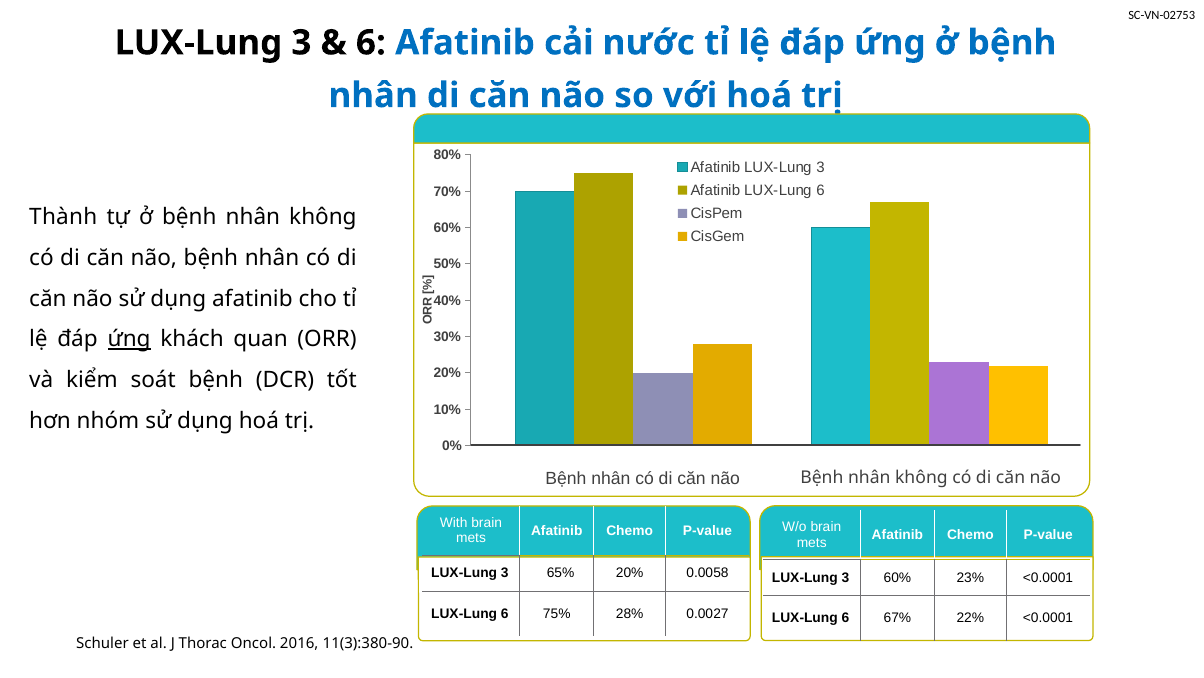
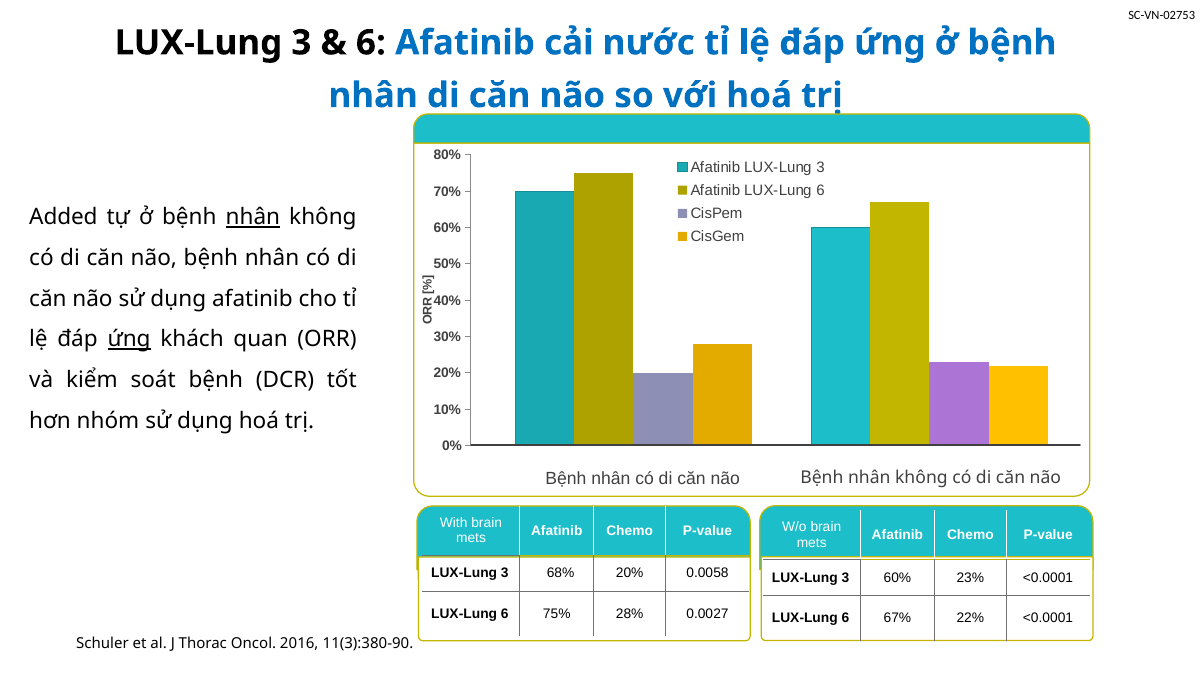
Thành: Thành -> Added
nhân at (253, 217) underline: none -> present
65%: 65% -> 68%
